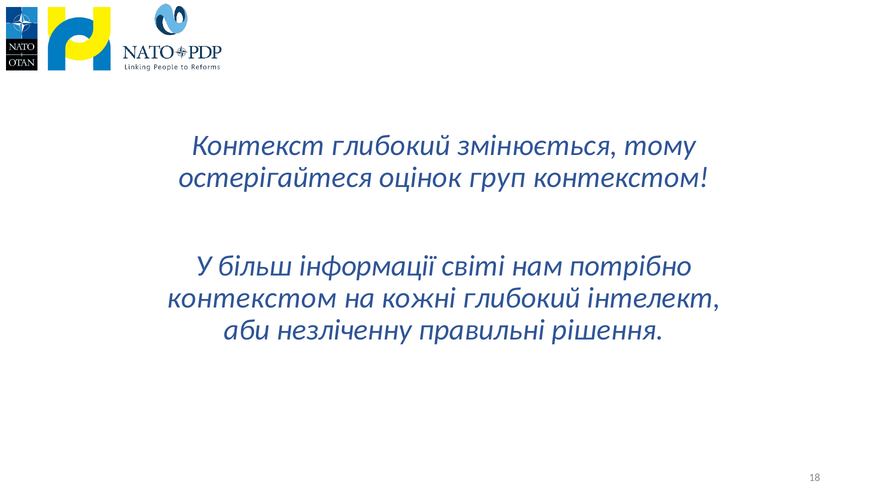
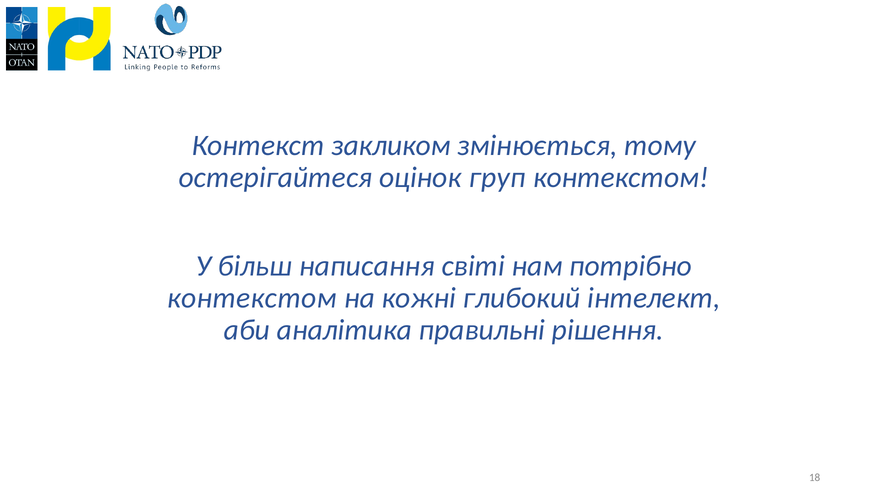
Контекст глибокий: глибокий -> закликом
інформації: інформації -> написання
незліченну: незліченну -> аналітика
